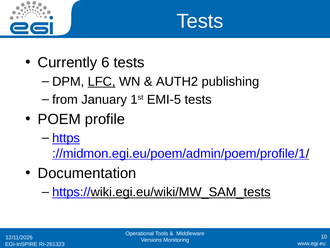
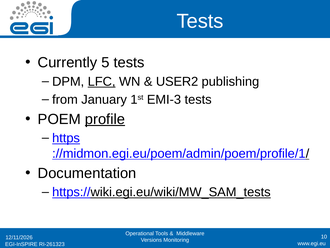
6: 6 -> 5
AUTH2: AUTH2 -> USER2
EMI-5: EMI-5 -> EMI-3
profile underline: none -> present
